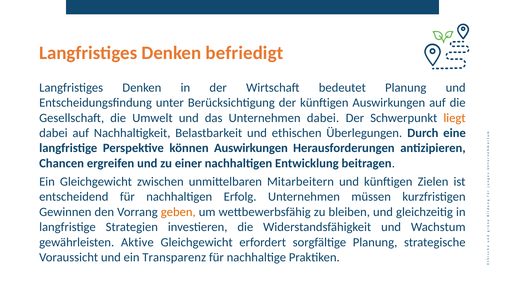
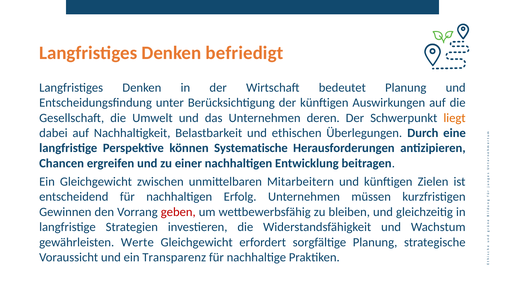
Unternehmen dabei: dabei -> deren
können Auswirkungen: Auswirkungen -> Systematische
geben colour: orange -> red
Aktive: Aktive -> Werte
